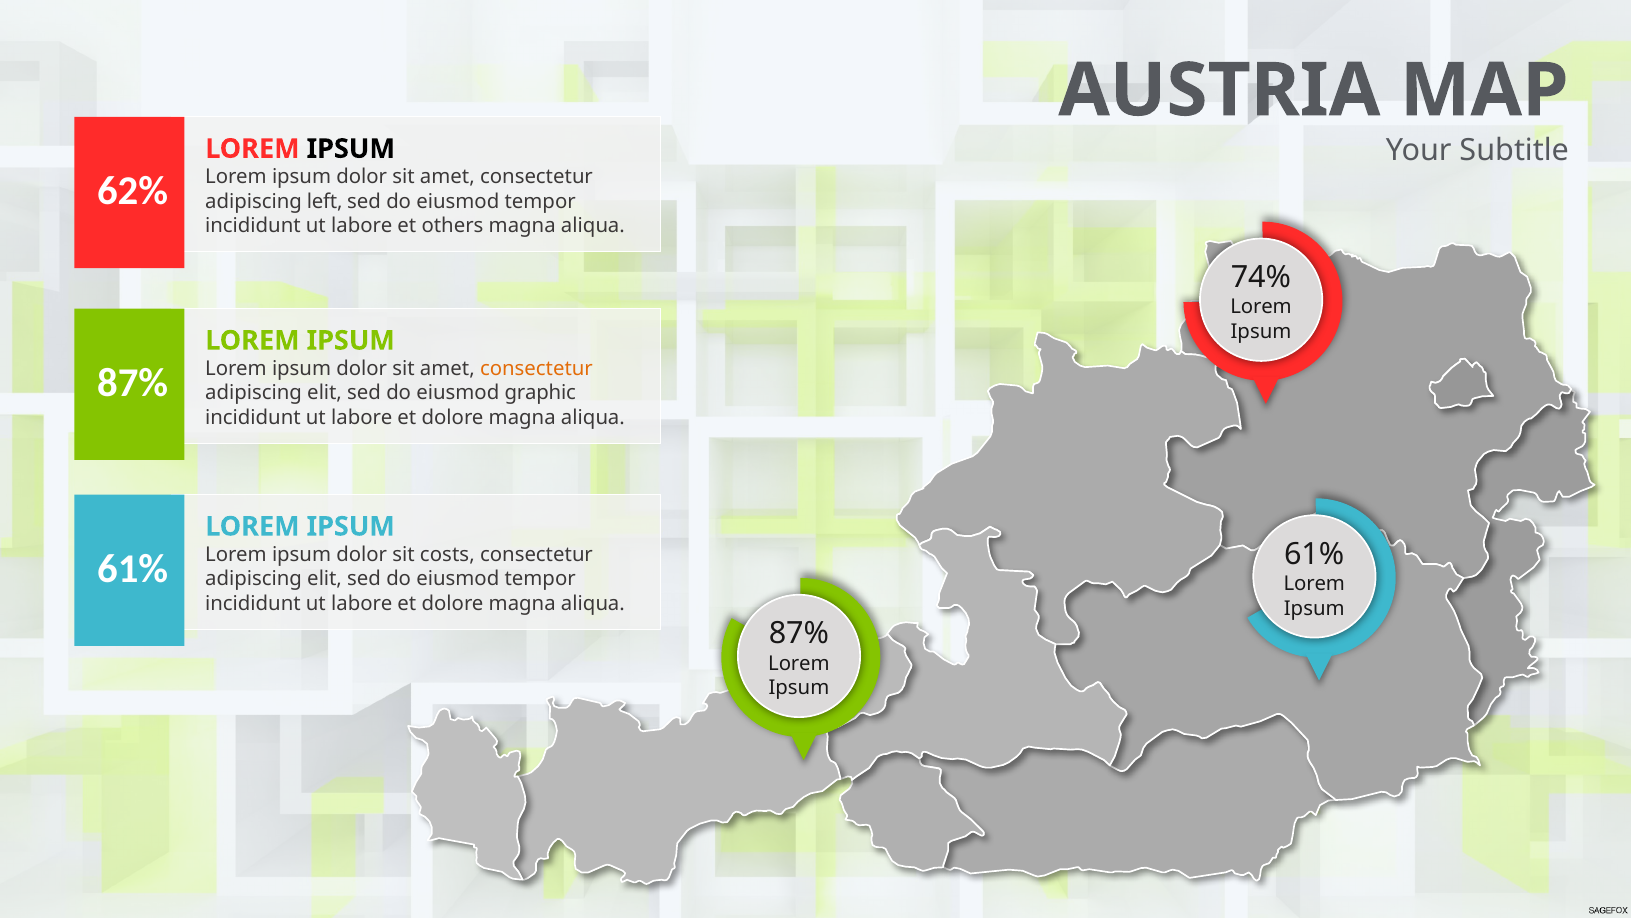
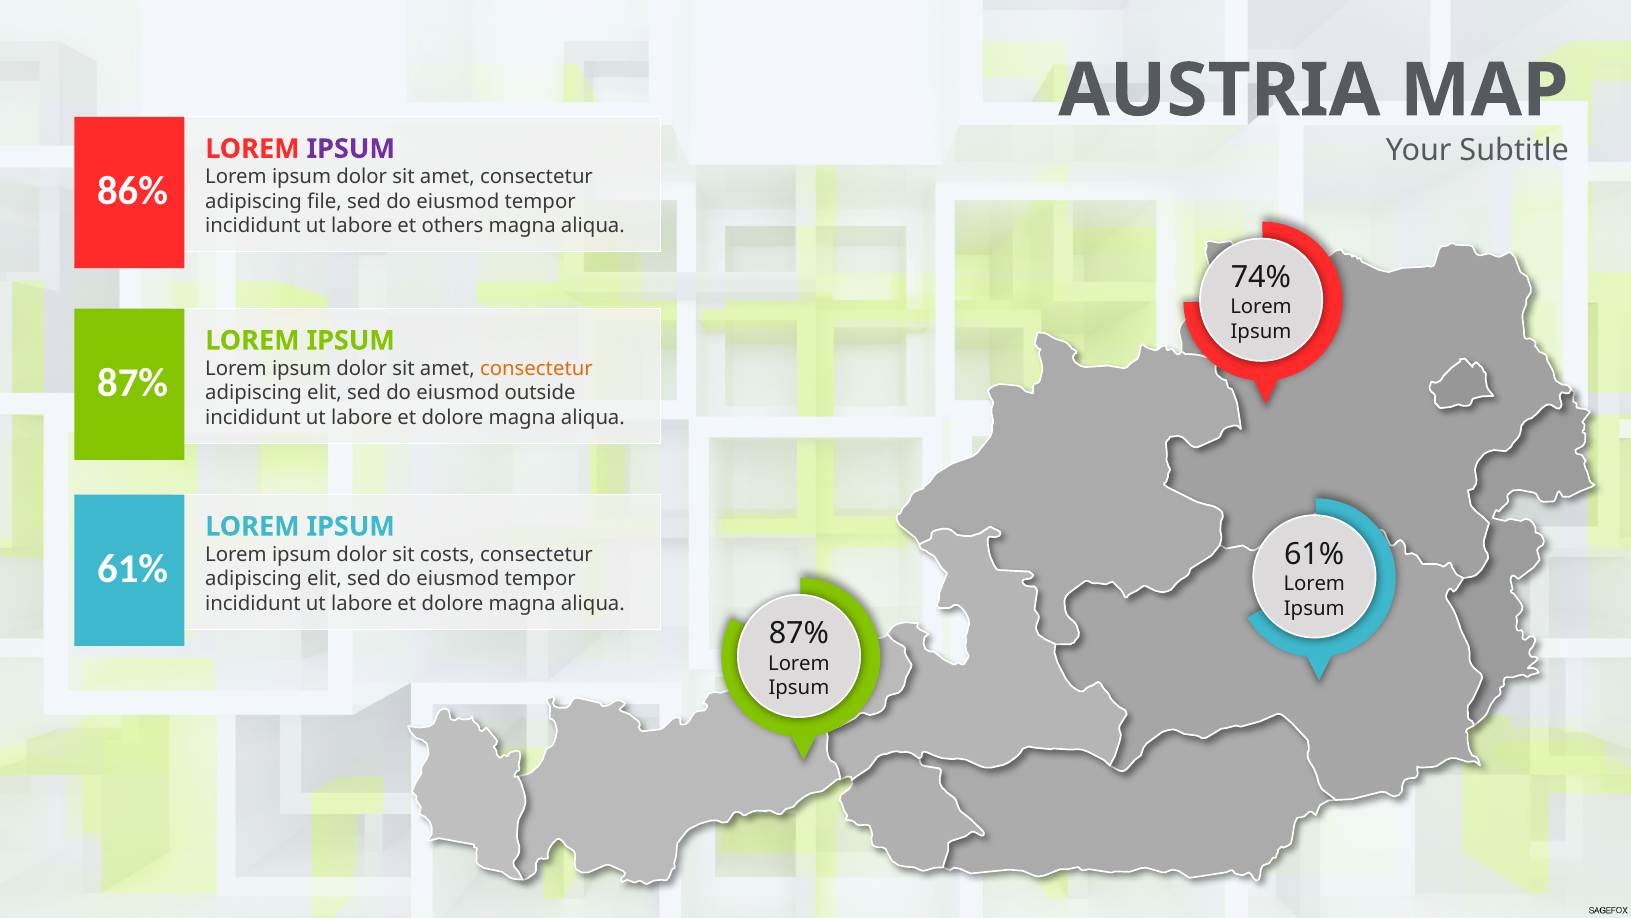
IPSUM at (351, 149) colour: black -> purple
62%: 62% -> 86%
left: left -> file
graphic: graphic -> outside
